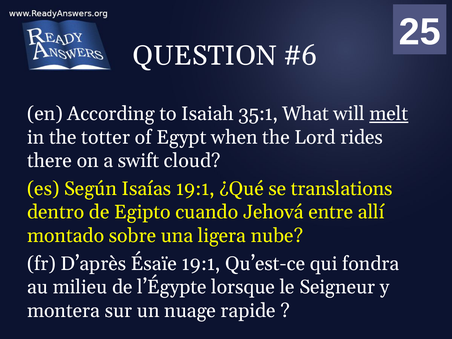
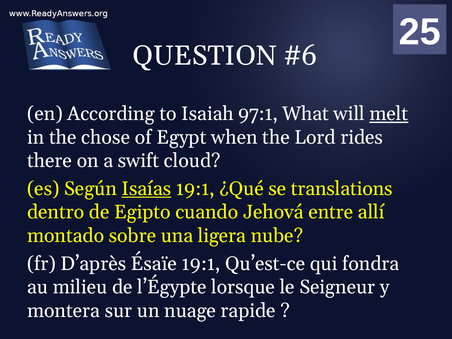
35:1: 35:1 -> 97:1
totter: totter -> chose
Isaías underline: none -> present
